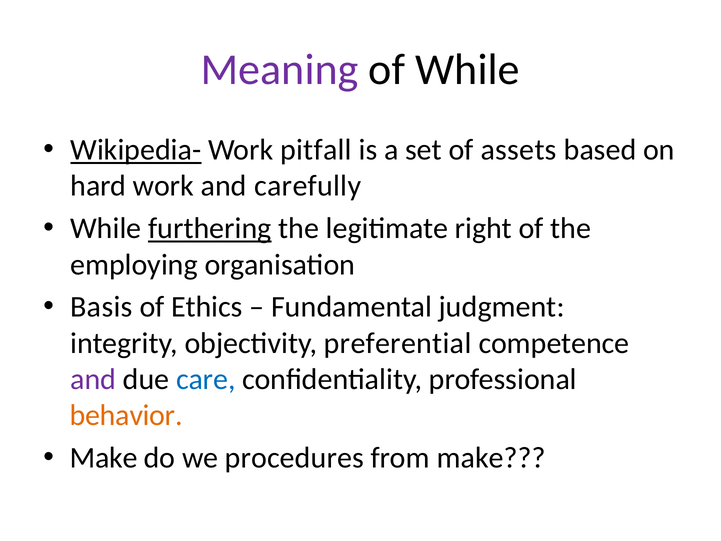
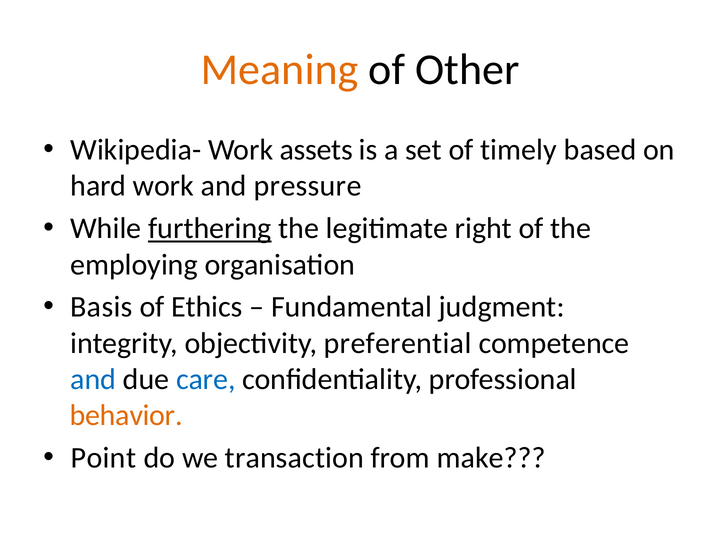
Meaning colour: purple -> orange
of While: While -> Other
Wikipedia- underline: present -> none
pitfall: pitfall -> assets
assets: assets -> timely
carefully: carefully -> pressure
and at (93, 379) colour: purple -> blue
Make at (104, 458): Make -> Point
procedures: procedures -> transaction
